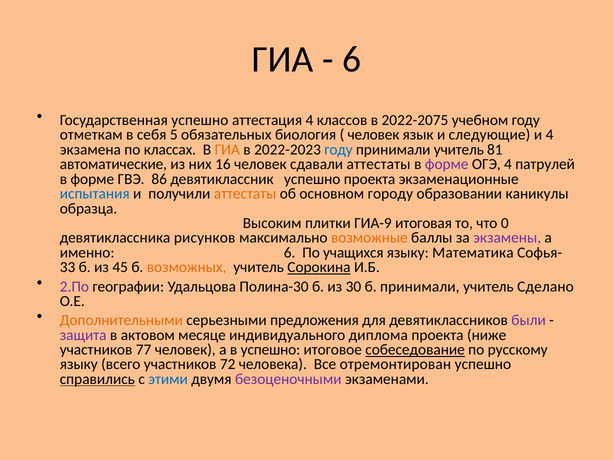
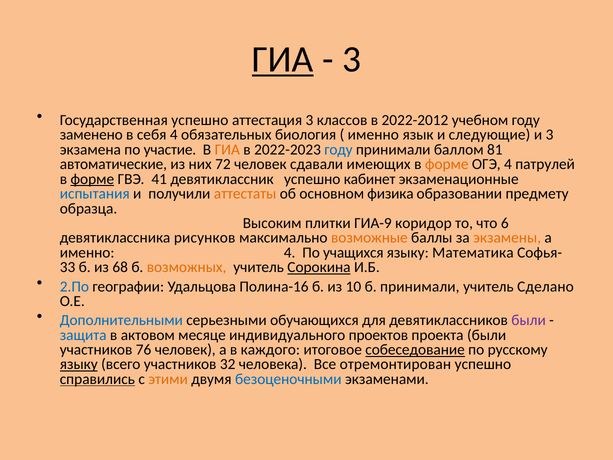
ГИА at (283, 59) underline: none -> present
6 at (351, 59): 6 -> 3
аттестация 4: 4 -> 3
2022-2075: 2022-2075 -> 2022-2012
отметкам: отметкам -> заменено
себя 5: 5 -> 4
человек at (373, 135): человек -> именно
и 4: 4 -> 3
классах: классах -> участие
учитель at (459, 149): учитель -> баллом
16: 16 -> 72
сдавали аттестаты: аттестаты -> имеющих
форме at (447, 164) colour: purple -> orange
форме at (92, 179) underline: none -> present
86: 86 -> 41
успешно проекта: проекта -> кабинет
городу: городу -> физика
каникулы: каникулы -> предмету
итоговая: итоговая -> коридор
0: 0 -> 6
экзамены colour: purple -> orange
именно 6: 6 -> 4
45: 45 -> 68
2.По colour: purple -> blue
Полина-30: Полина-30 -> Полина-16
30: 30 -> 10
Дополнительными colour: orange -> blue
предложения: предложения -> обучающихся
защита colour: purple -> blue
диплома: диплома -> проектов
проекта ниже: ниже -> были
77: 77 -> 76
в успешно: успешно -> каждого
языку at (79, 364) underline: none -> present
72: 72 -> 32
этими colour: blue -> orange
безоценочными colour: purple -> blue
